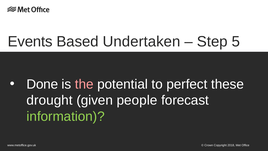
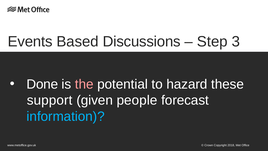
Undertaken: Undertaken -> Discussions
5: 5 -> 3
perfect: perfect -> hazard
drought: drought -> support
information colour: light green -> light blue
